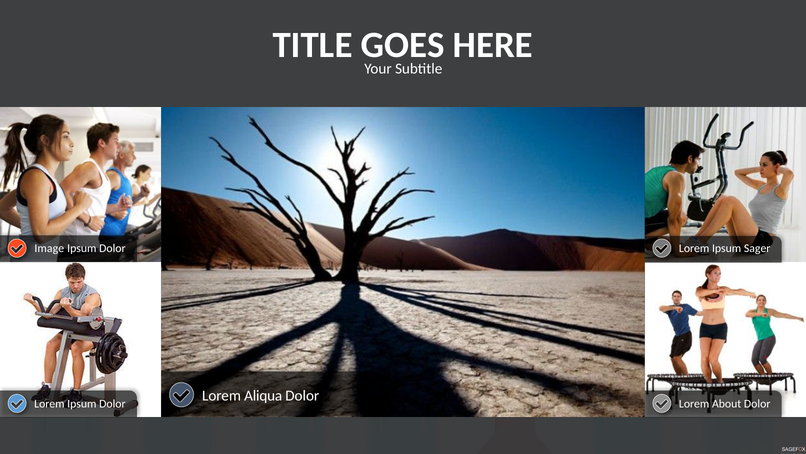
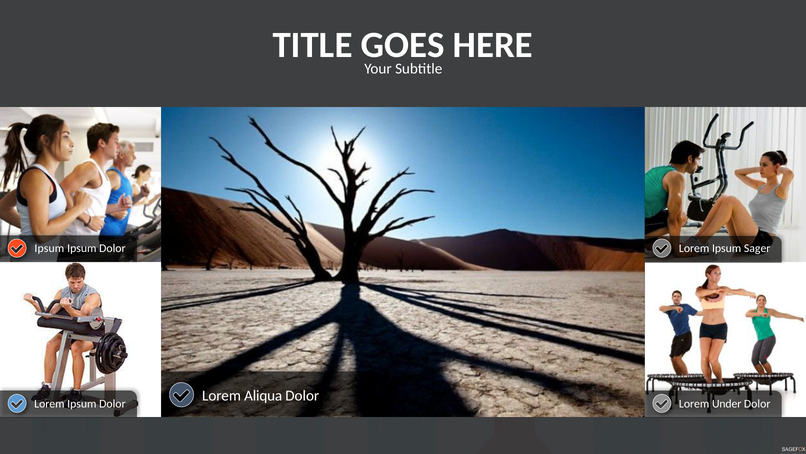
Image at (49, 248): Image -> Ipsum
About: About -> Under
